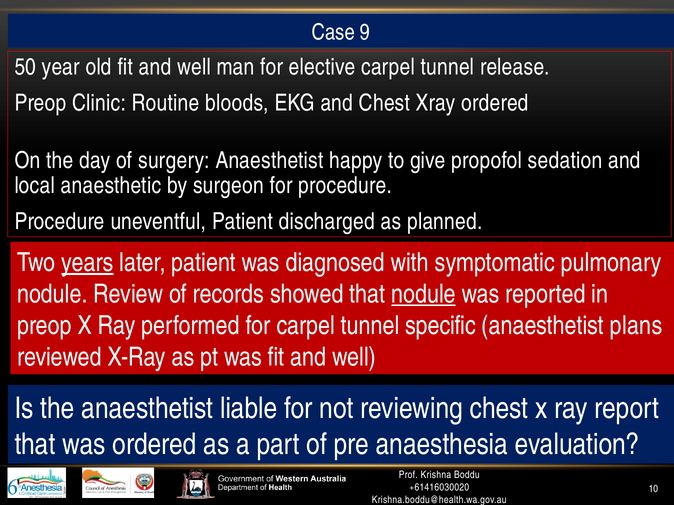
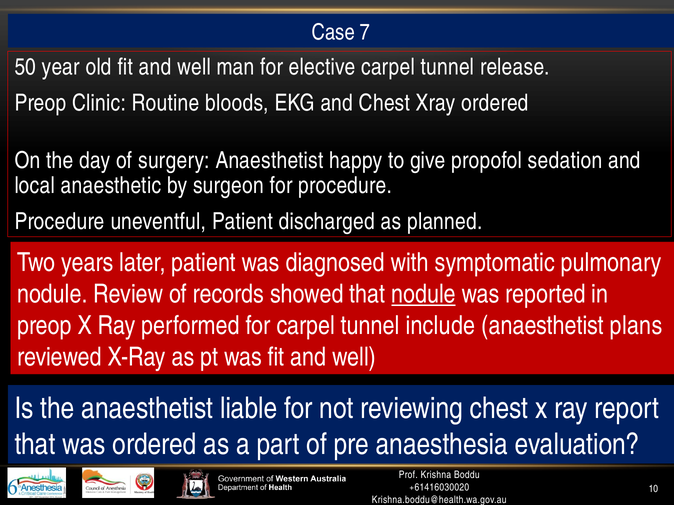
9: 9 -> 7
years underline: present -> none
specific: specific -> include
